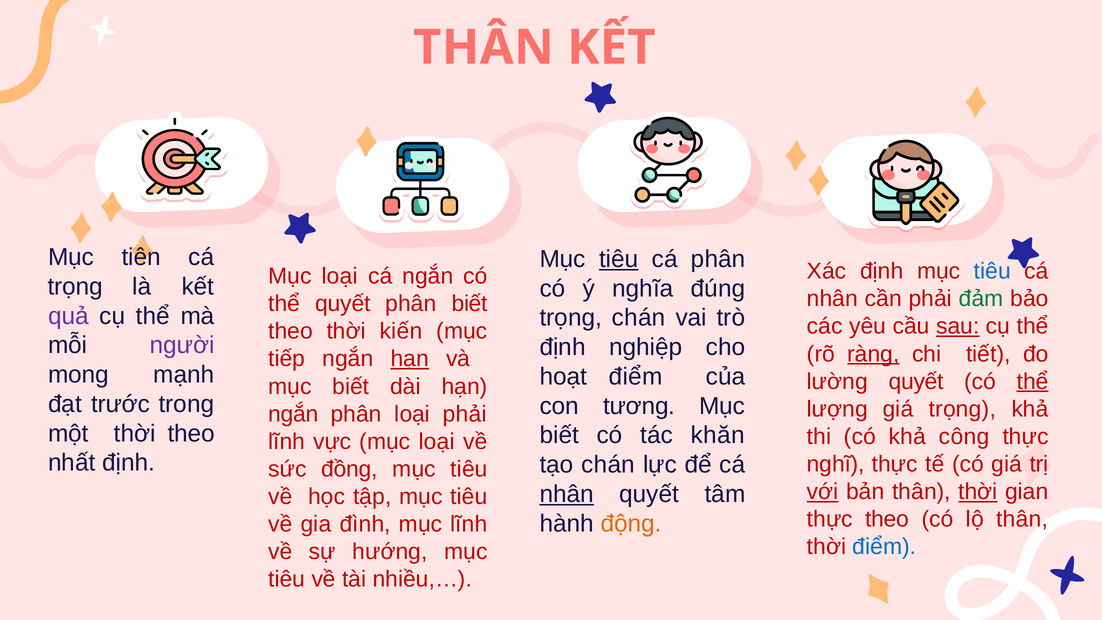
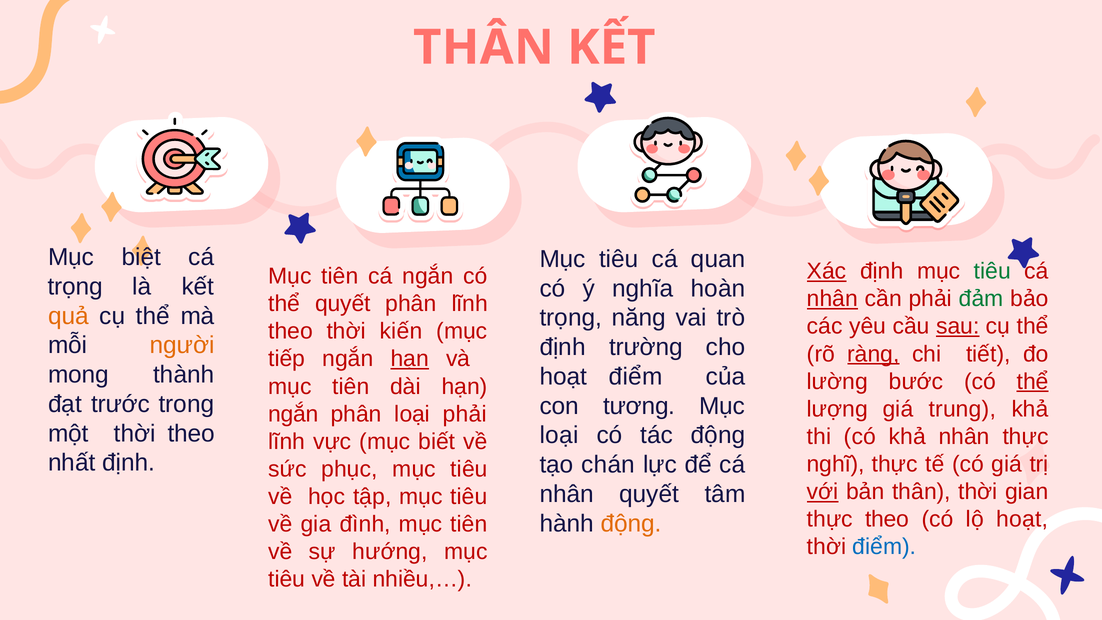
tiên: tiên -> biệt
tiêu at (619, 259) underline: present -> none
cá phân: phân -> quan
Xác underline: none -> present
tiêu at (992, 271) colour: blue -> green
loại at (340, 276): loại -> tiên
đúng: đúng -> hoàn
nhân at (832, 299) underline: none -> present
phân biết: biết -> lĩnh
quả colour: purple -> orange
trọng chán: chán -> năng
người colour: purple -> orange
nghiệp: nghiệp -> trường
mạnh: mạnh -> thành
lường quyết: quyết -> bước
biết at (351, 386): biết -> tiên
giá trọng: trọng -> trung
biết at (559, 435): biết -> loại
tác khăn: khăn -> động
khả công: công -> nhân
vực mục loại: loại -> biết
đồng: đồng -> phục
thời at (978, 492) underline: present -> none
nhân at (567, 494) underline: present -> none
lộ thân: thân -> hoạt
đình mục lĩnh: lĩnh -> tiên
